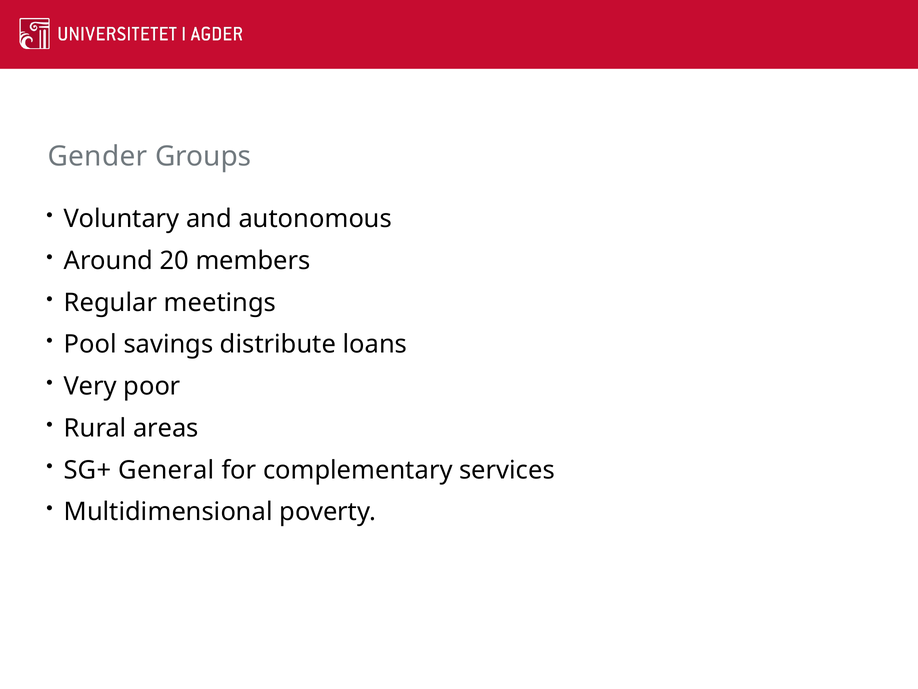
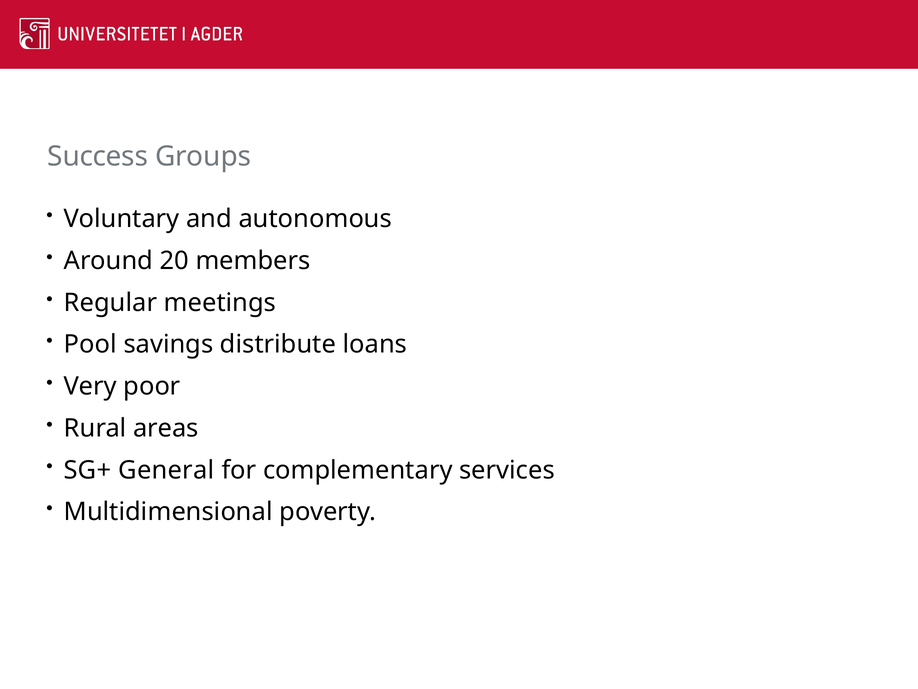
Gender: Gender -> Success
